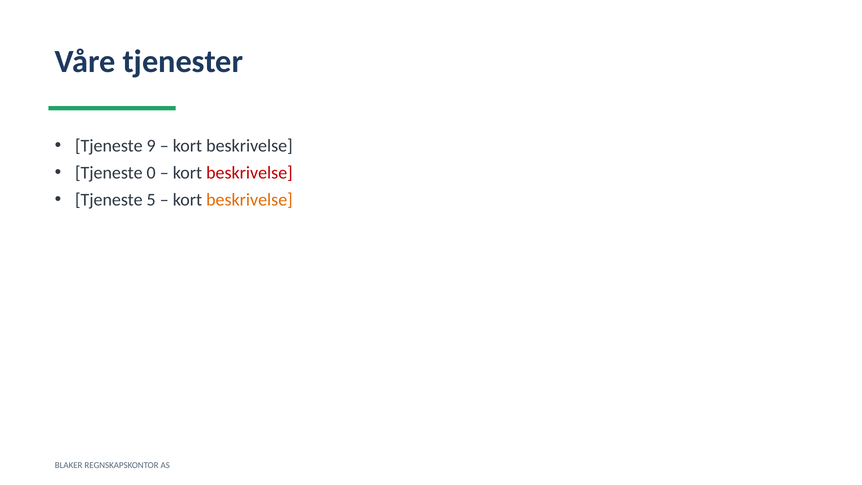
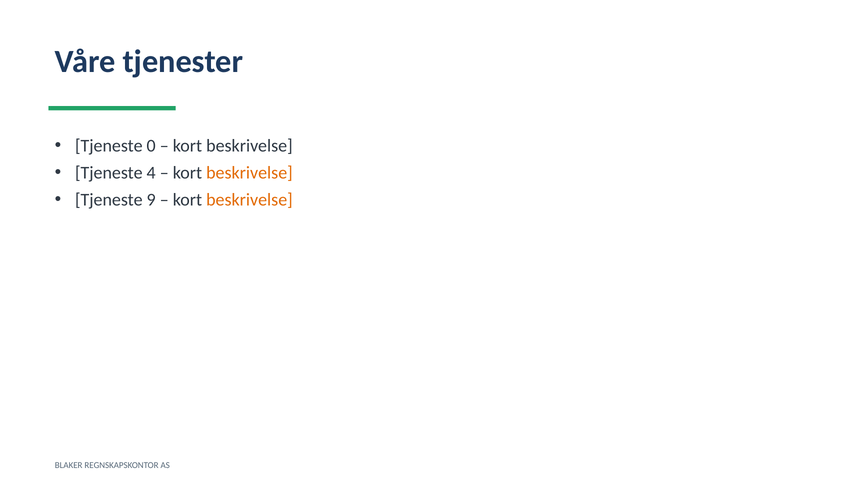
9: 9 -> 0
0: 0 -> 4
beskrivelse at (249, 173) colour: red -> orange
5: 5 -> 9
